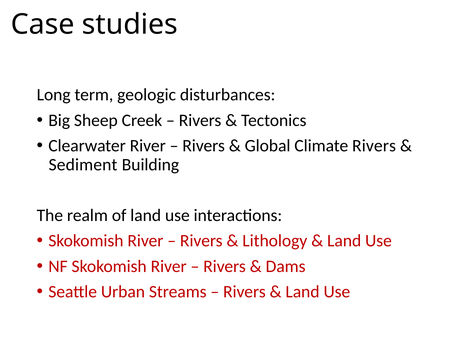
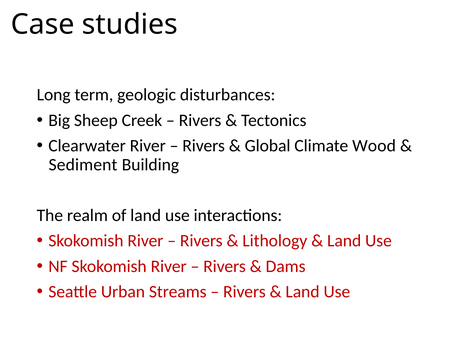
Climate Rivers: Rivers -> Wood
